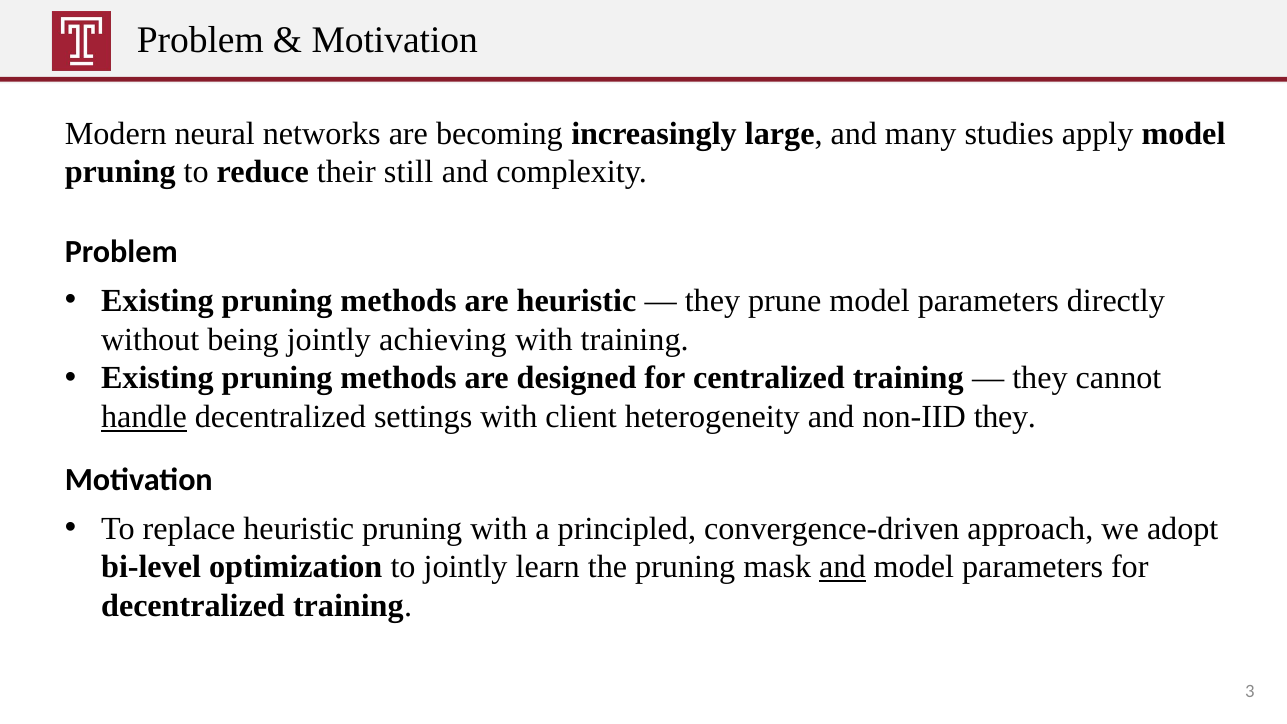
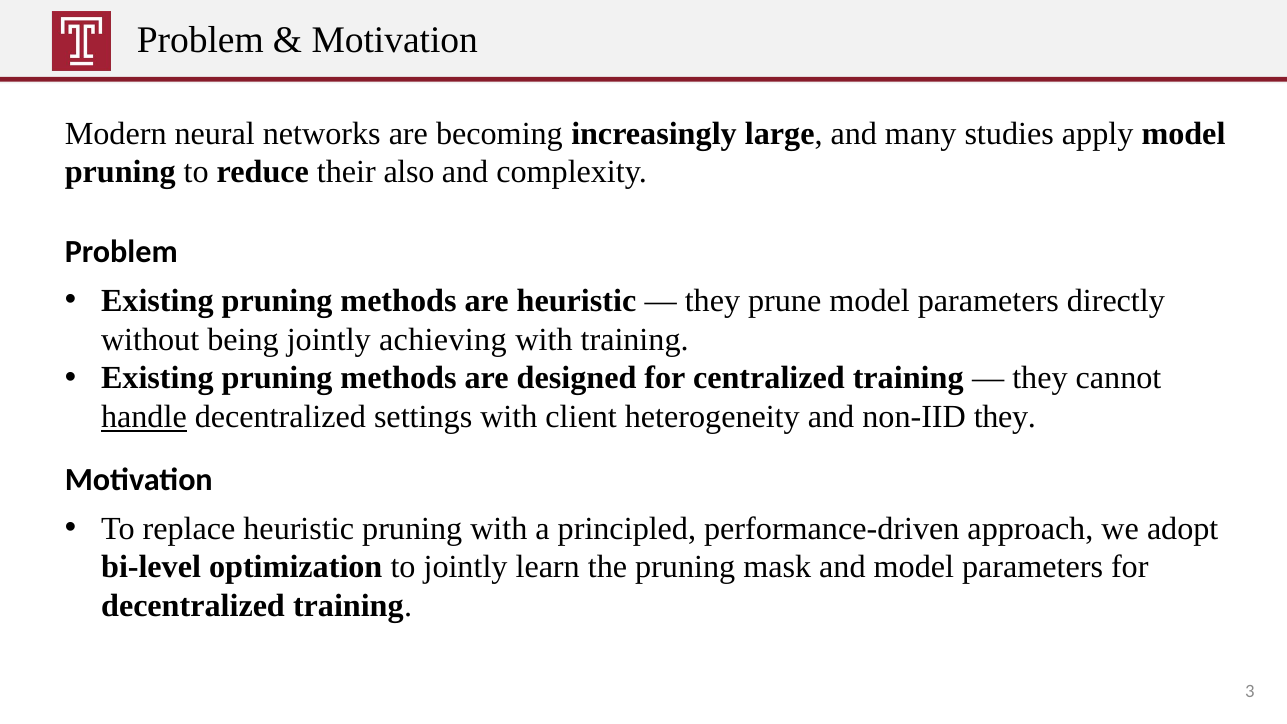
still: still -> also
convergence-driven: convergence-driven -> performance-driven
and at (842, 567) underline: present -> none
